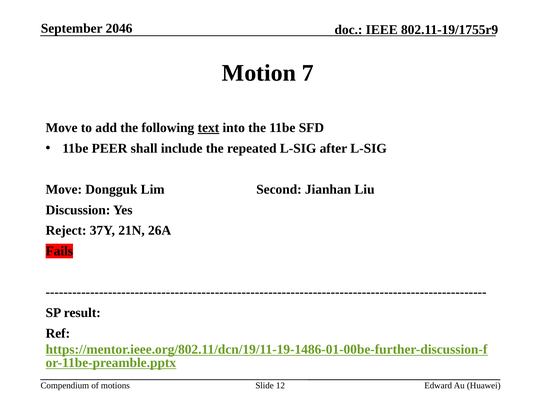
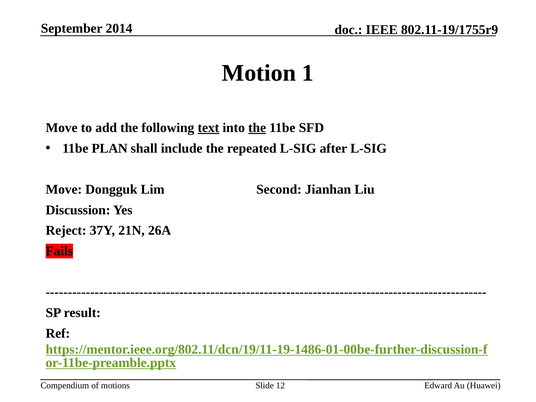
2046: 2046 -> 2014
7: 7 -> 1
the at (257, 128) underline: none -> present
PEER: PEER -> PLAN
